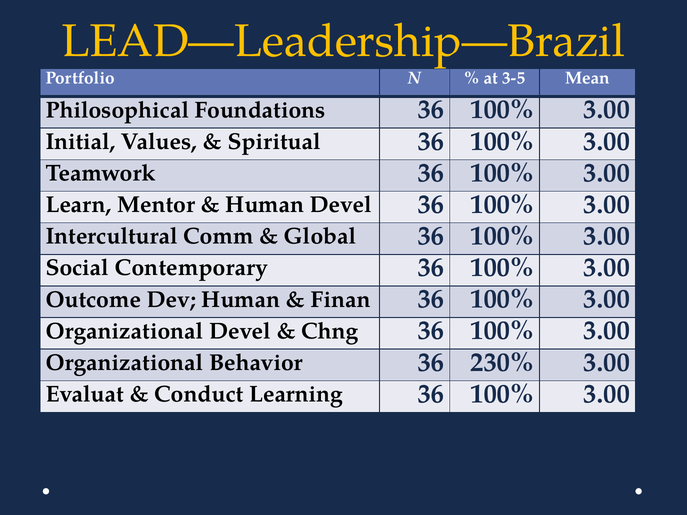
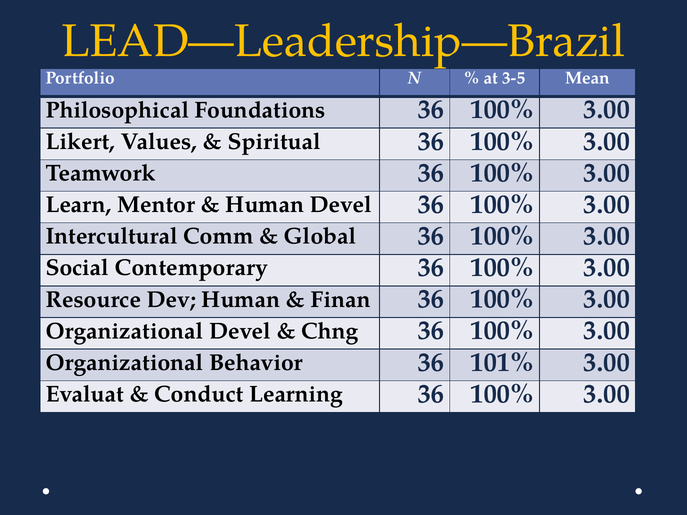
Initial: Initial -> Likert
Outcome: Outcome -> Resource
230%: 230% -> 101%
